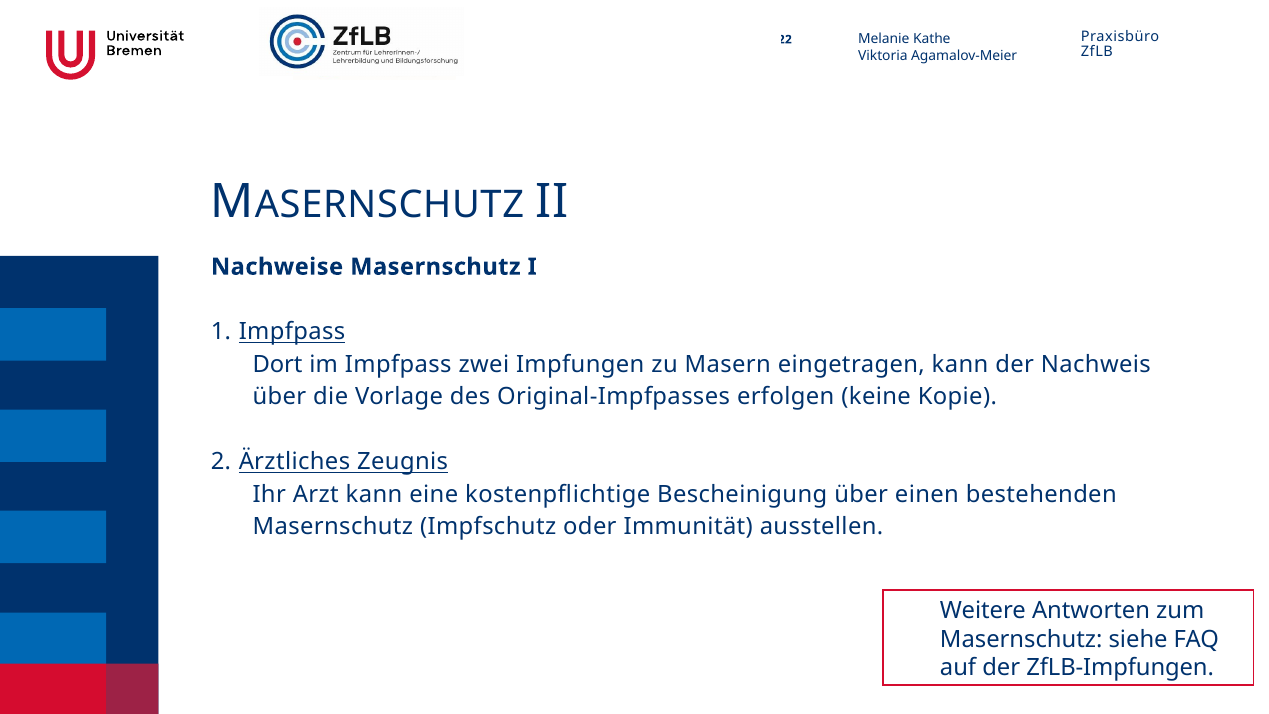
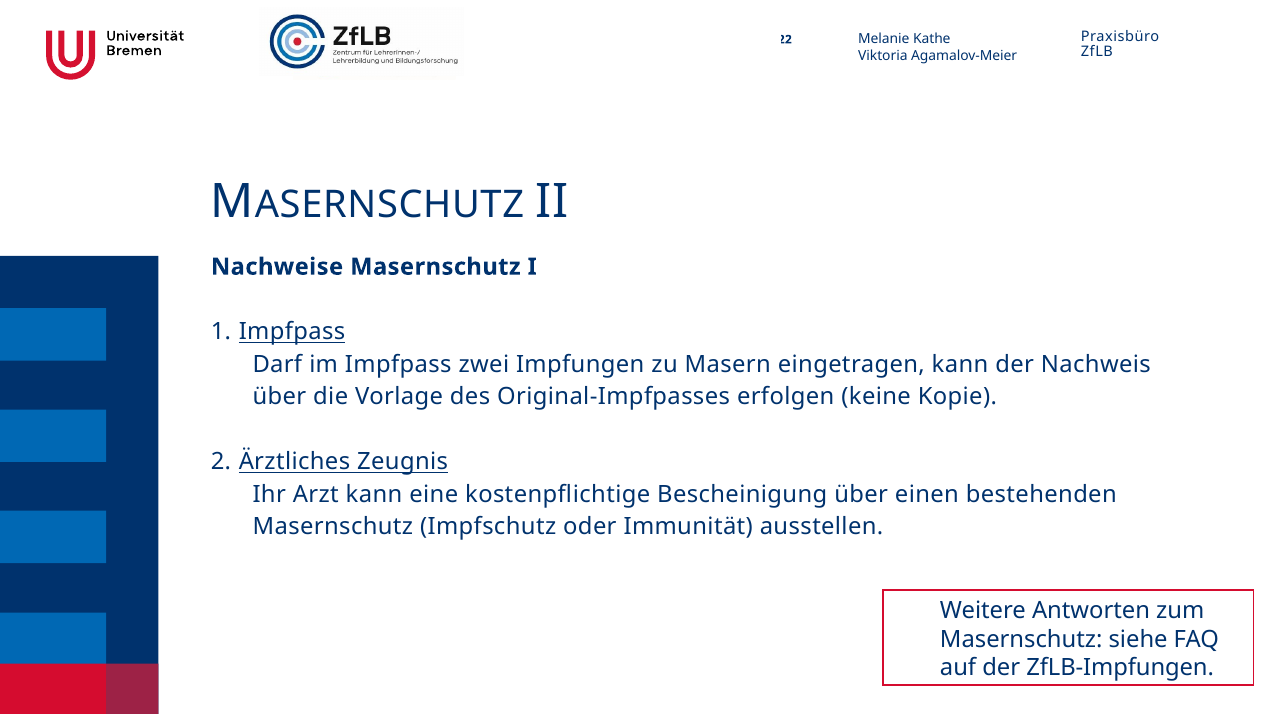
Dort: Dort -> Darf
